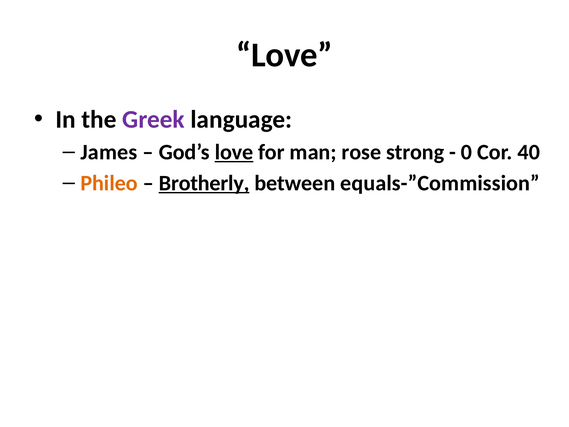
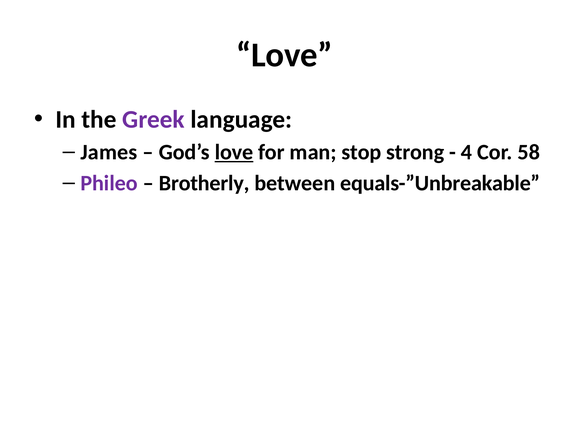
rose: rose -> stop
0: 0 -> 4
40: 40 -> 58
Phileo colour: orange -> purple
Brotherly underline: present -> none
equals-”Commission: equals-”Commission -> equals-”Unbreakable
